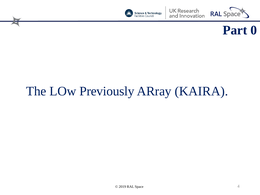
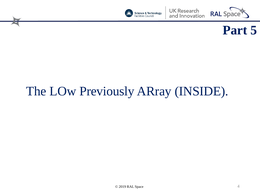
0: 0 -> 5
KAIRA: KAIRA -> INSIDE
